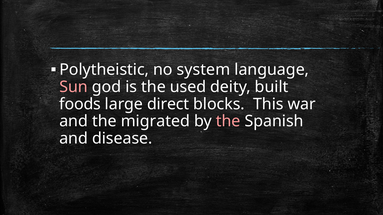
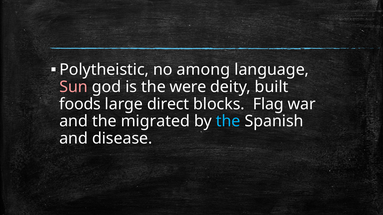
system: system -> among
used: used -> were
This: This -> Flag
the at (228, 121) colour: pink -> light blue
